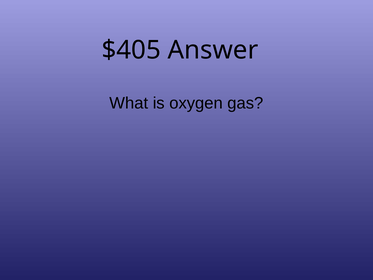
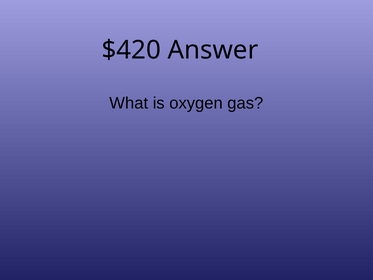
$405: $405 -> $420
